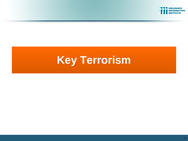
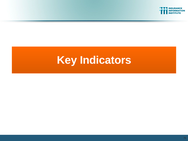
Terrorism: Terrorism -> Indicators
